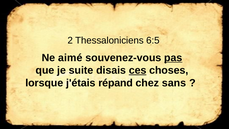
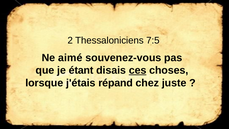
6:5: 6:5 -> 7:5
pas underline: present -> none
suite: suite -> étant
sans: sans -> juste
